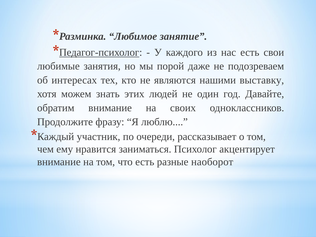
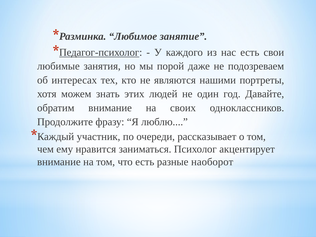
выставку: выставку -> портреты
